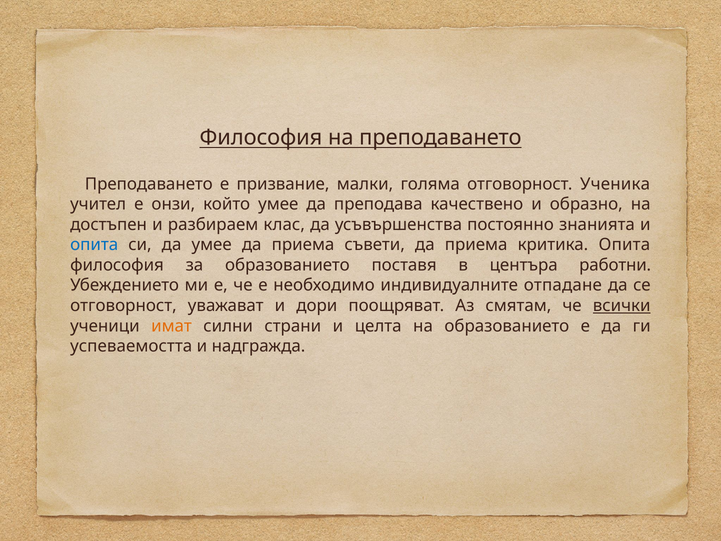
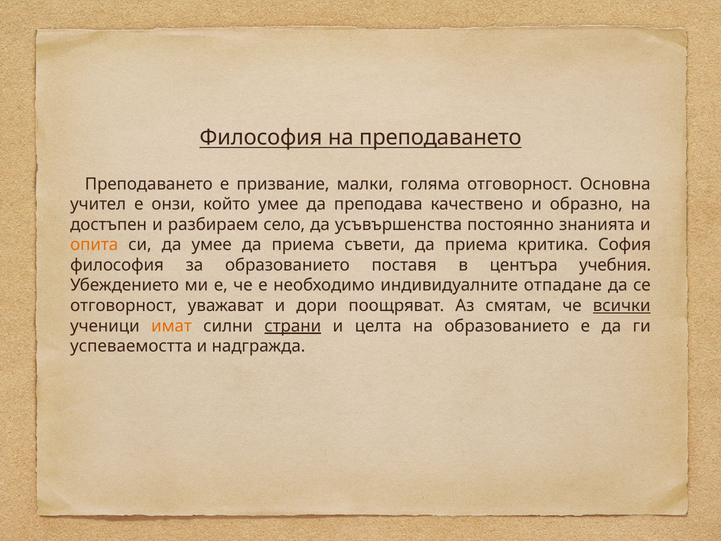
Ученика: Ученика -> Основна
клас: клас -> село
опита at (94, 245) colour: blue -> orange
критика Опита: Опита -> София
работни: работни -> учебния
страни underline: none -> present
